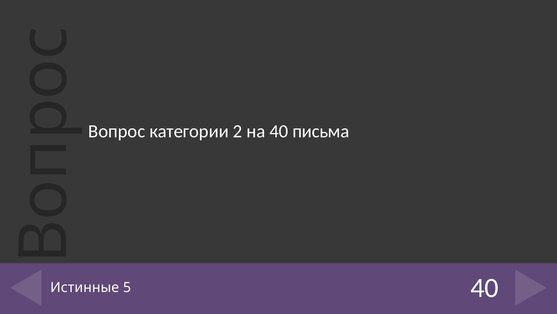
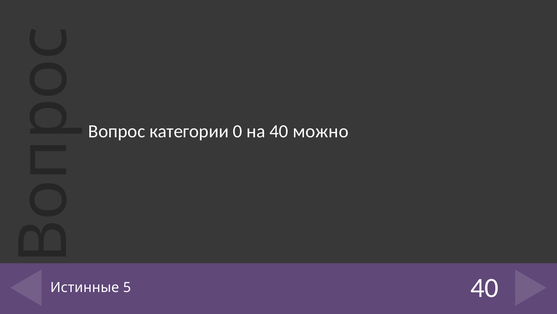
2: 2 -> 0
письма: письма -> можно
